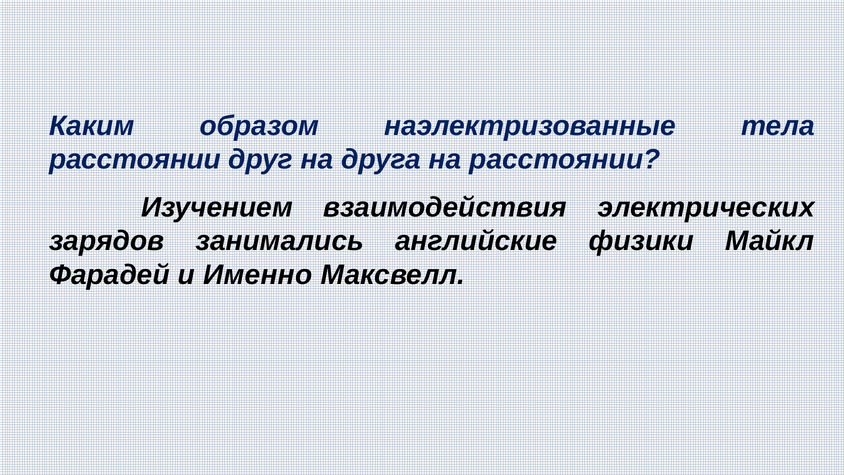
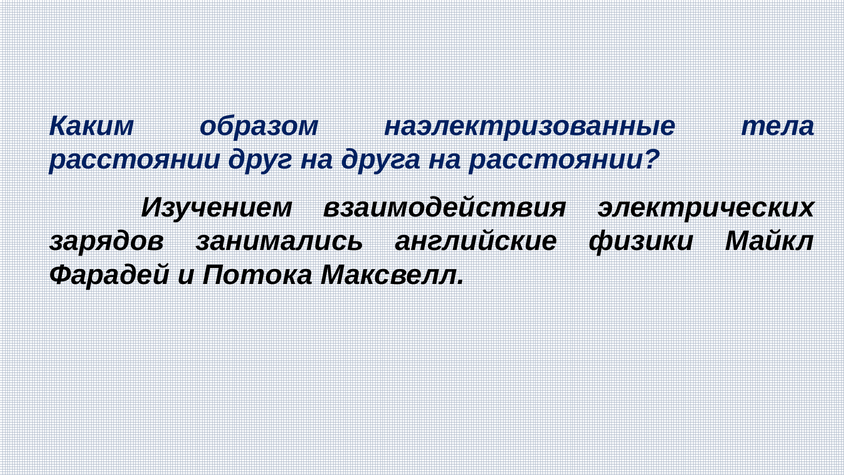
Именно: Именно -> Потока
